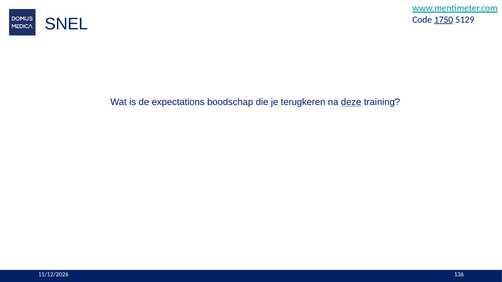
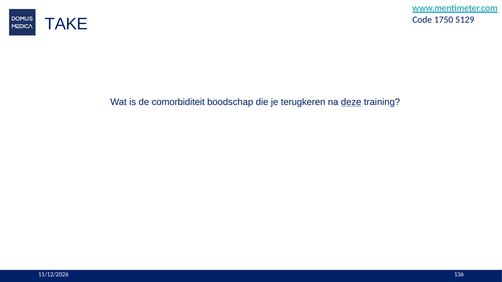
1750 underline: present -> none
SNEL: SNEL -> TAKE
expectations: expectations -> comorbiditeit
